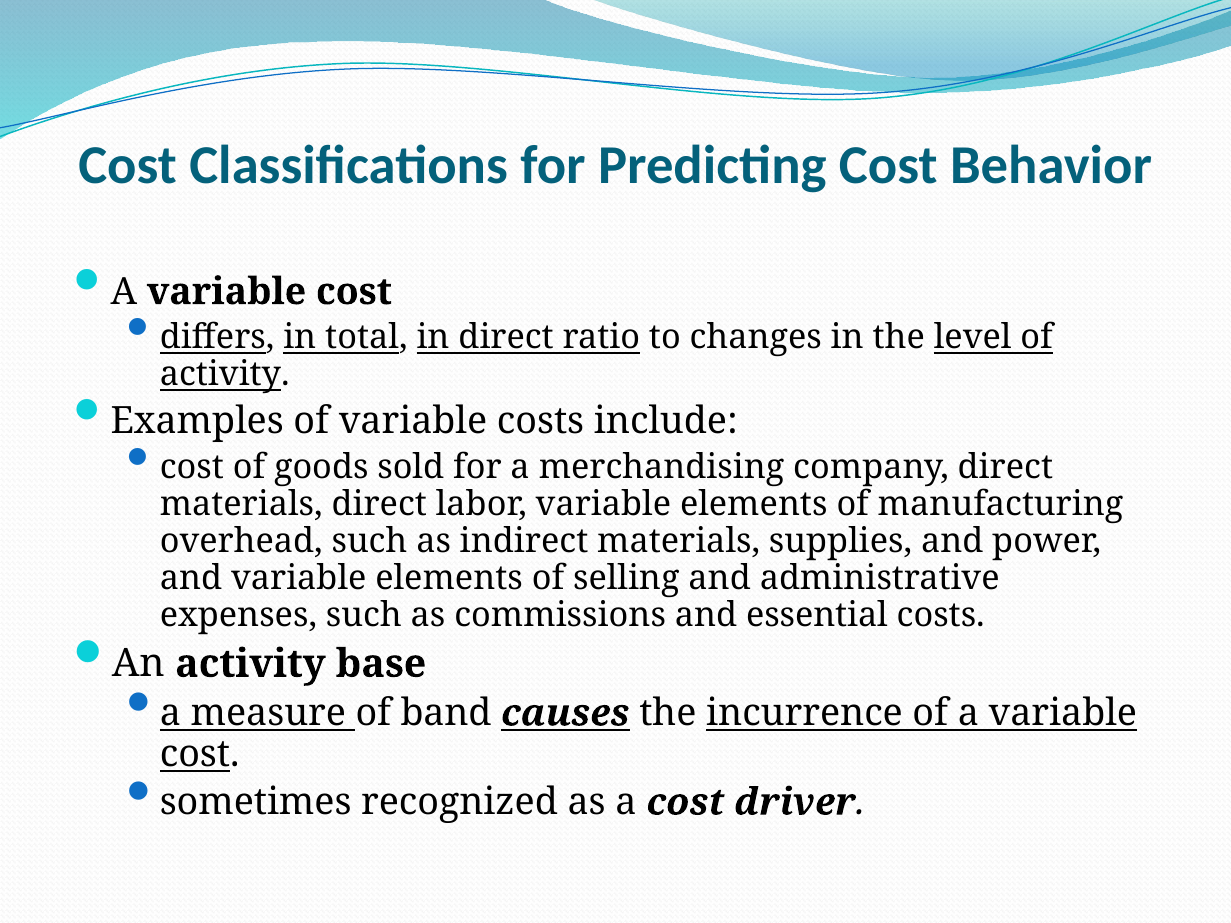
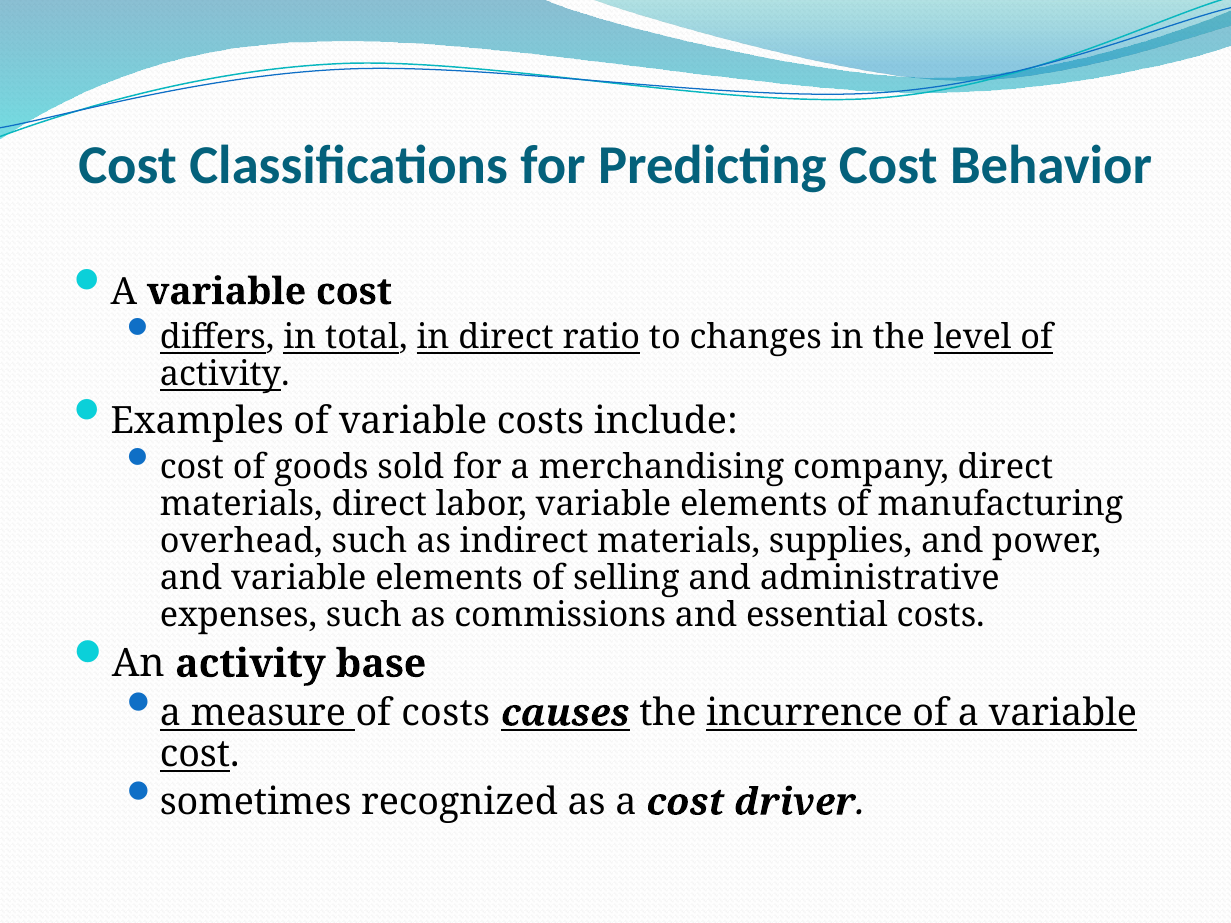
of band: band -> costs
